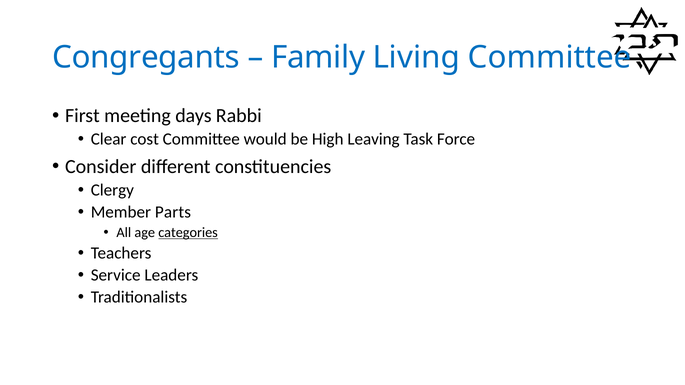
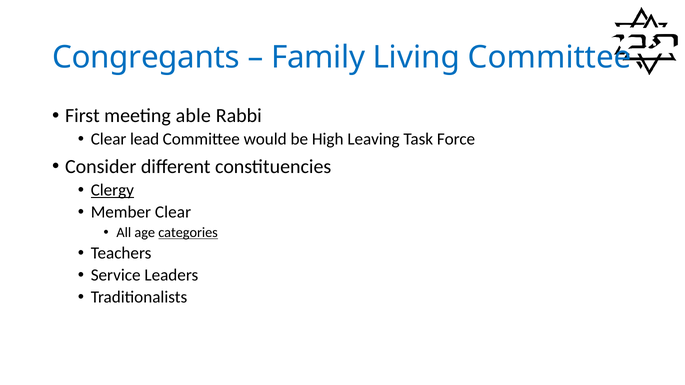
days: days -> able
cost: cost -> lead
Clergy underline: none -> present
Member Parts: Parts -> Clear
